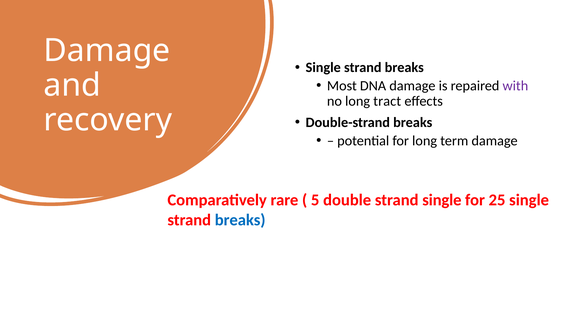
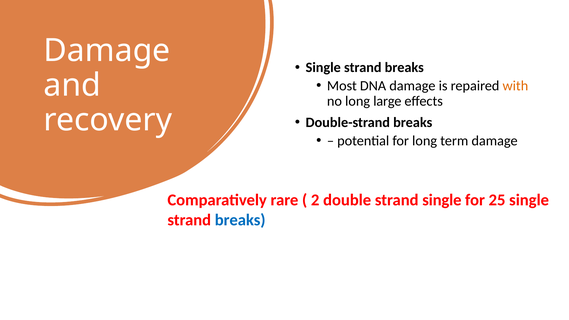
with colour: purple -> orange
tract: tract -> large
5: 5 -> 2
